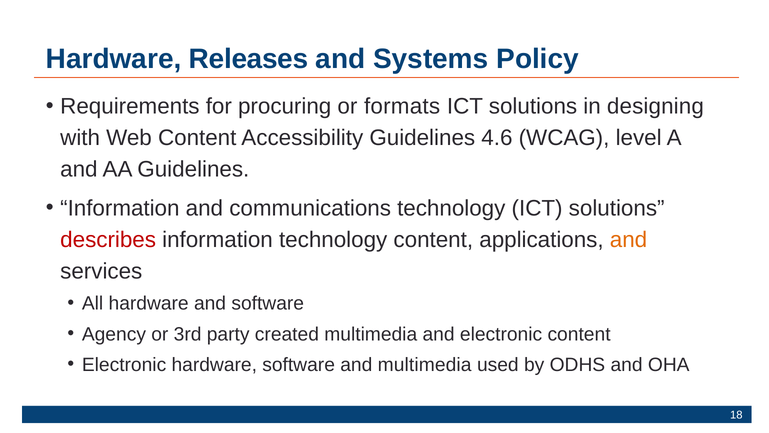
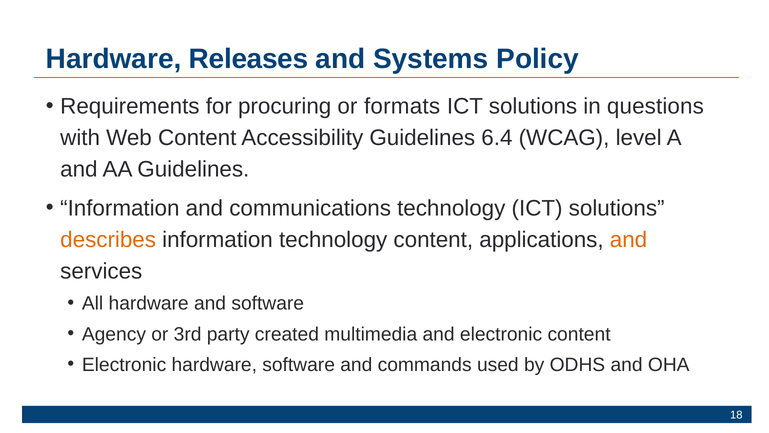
designing: designing -> questions
4.6: 4.6 -> 6.4
describes colour: red -> orange
and multimedia: multimedia -> commands
